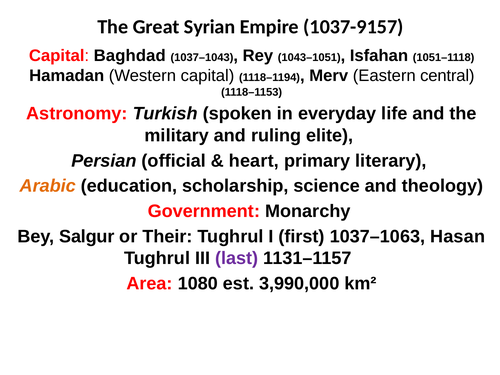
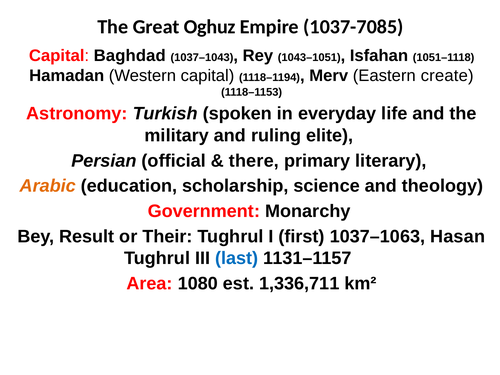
Syrian: Syrian -> Oghuz
1037-9157: 1037-9157 -> 1037-7085
central: central -> create
heart: heart -> there
Salgur: Salgur -> Result
last colour: purple -> blue
3,990,000: 3,990,000 -> 1,336,711
